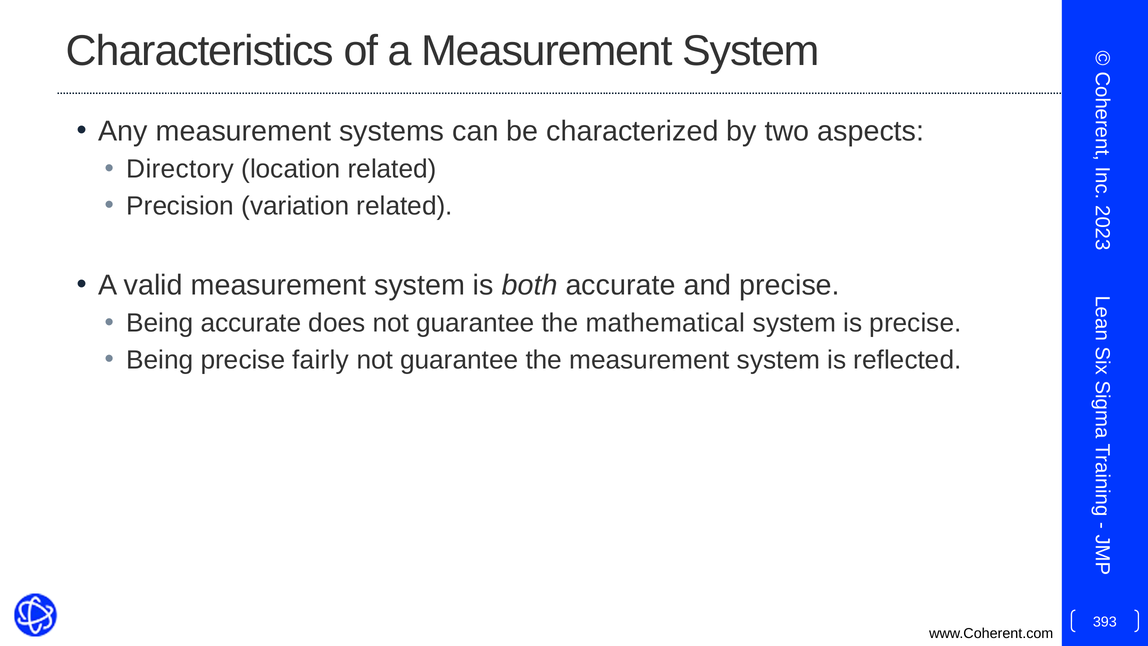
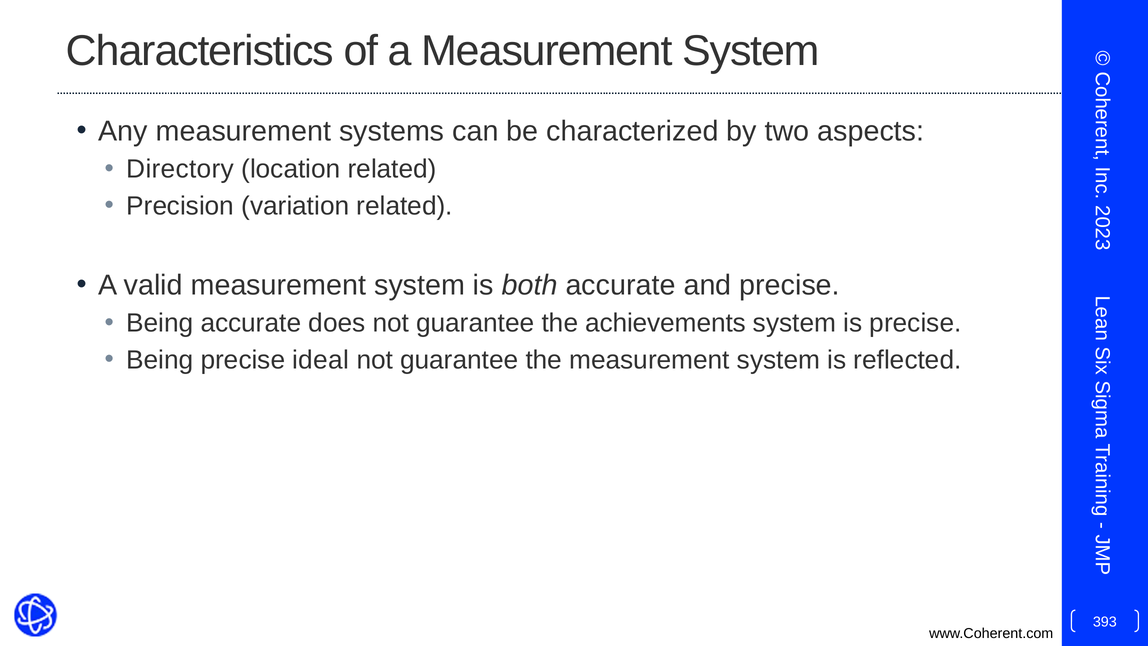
mathematical: mathematical -> achievements
fairly: fairly -> ideal
